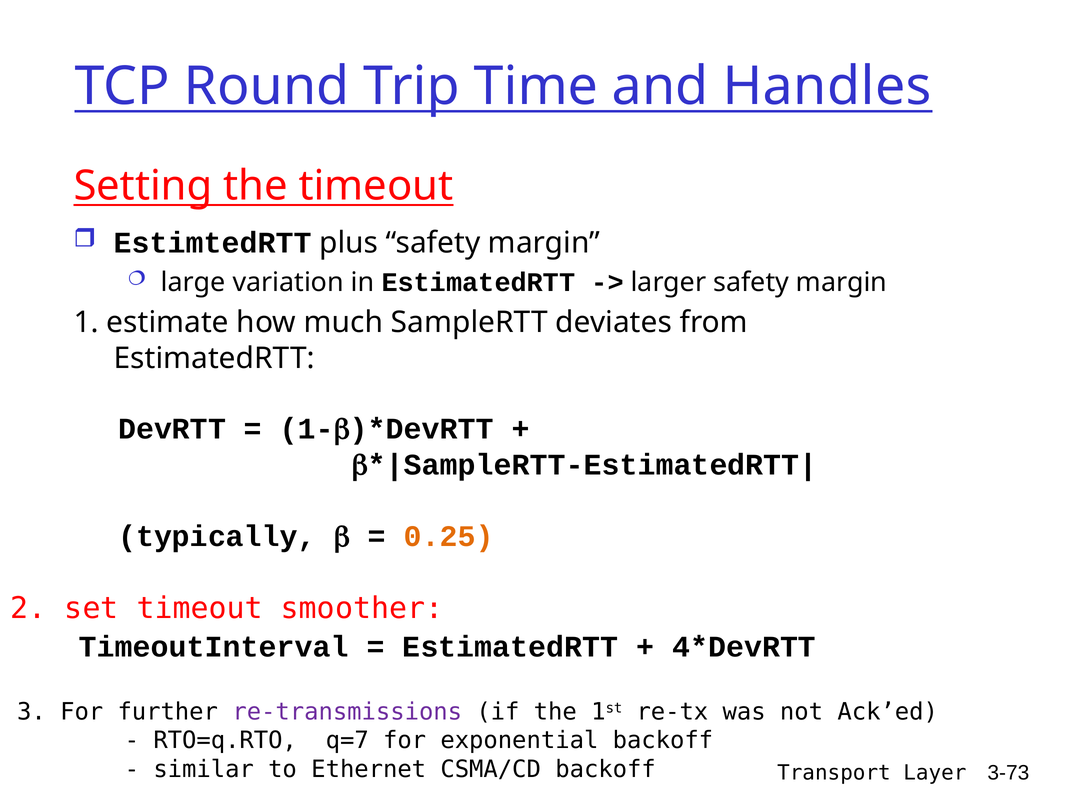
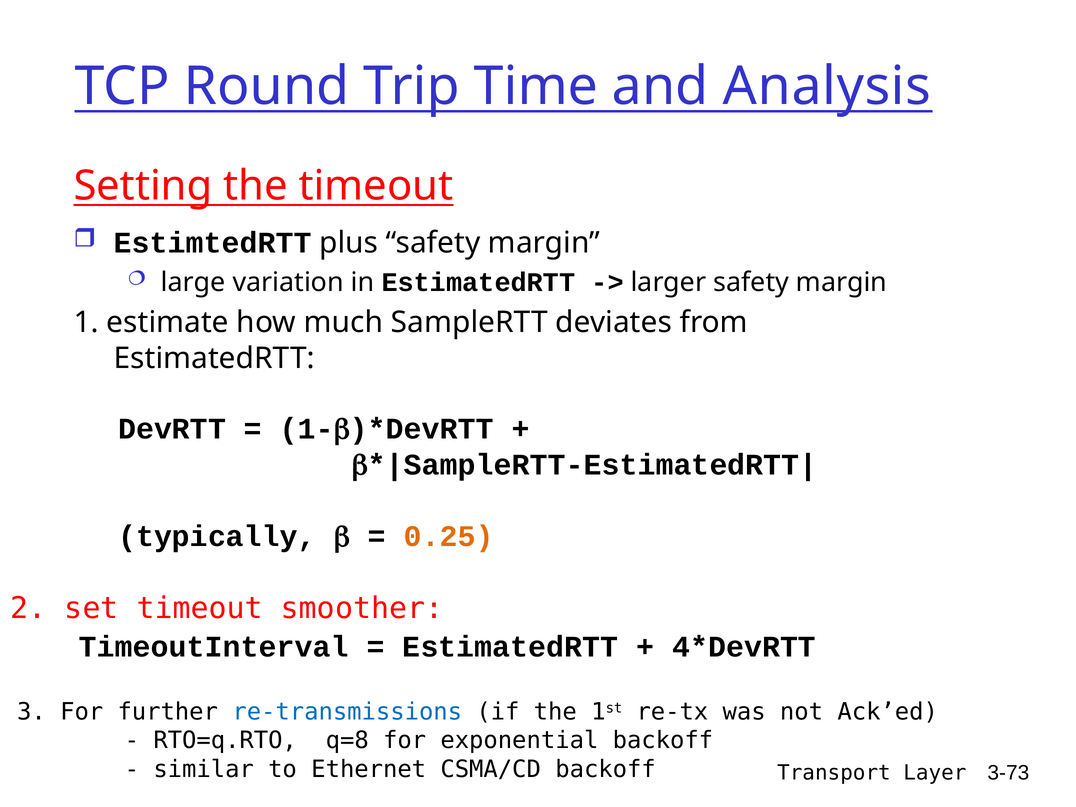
Handles: Handles -> Analysis
re-transmissions colour: purple -> blue
q=7: q=7 -> q=8
